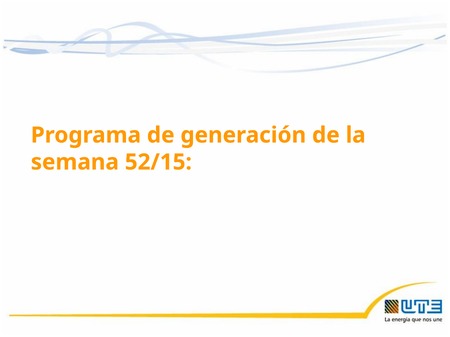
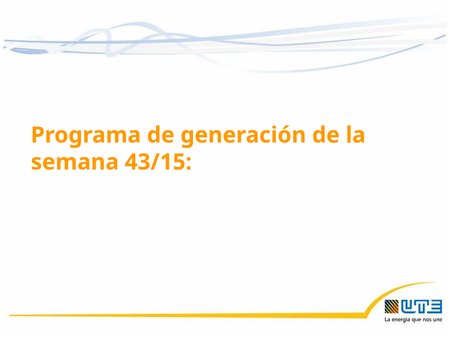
52/15: 52/15 -> 43/15
